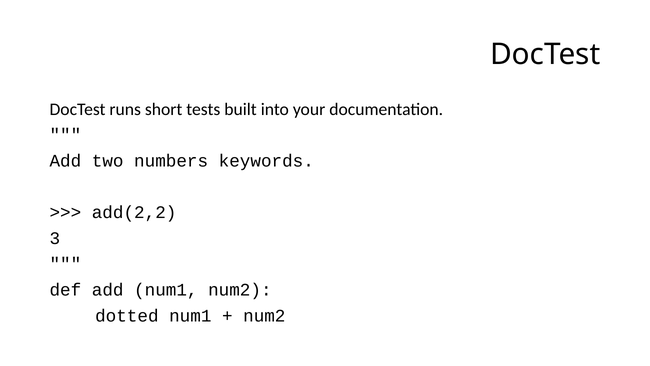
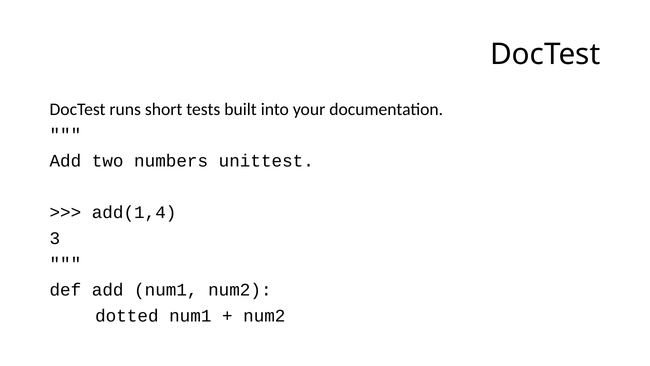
keywords: keywords -> unittest
add(2,2: add(2,2 -> add(1,4
